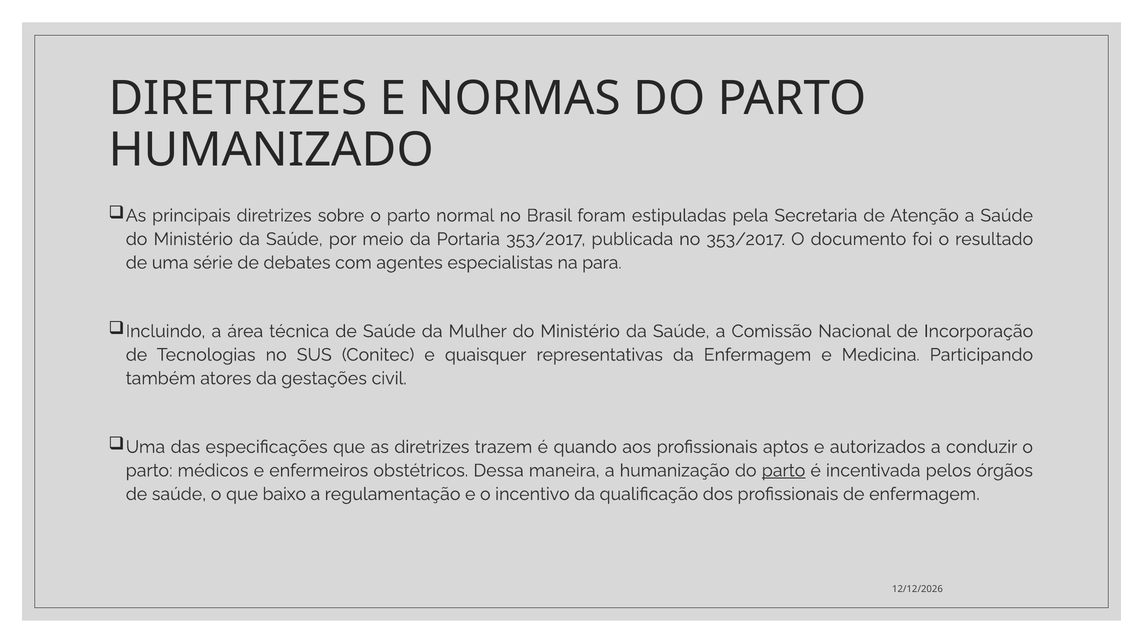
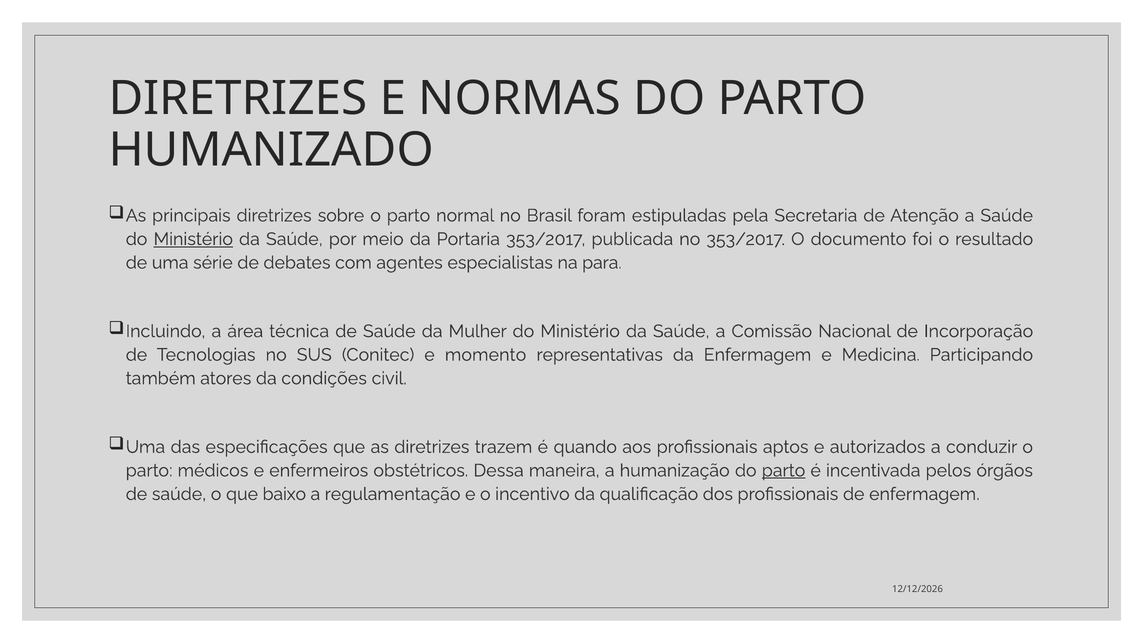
Ministério at (193, 239) underline: none -> present
quaisquer: quaisquer -> momento
gestações: gestações -> condições
